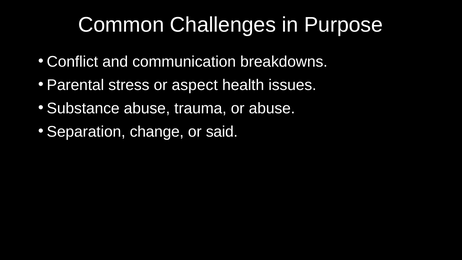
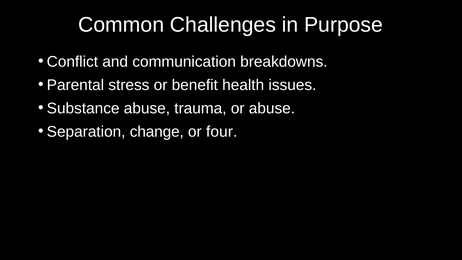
aspect: aspect -> benefit
said: said -> four
